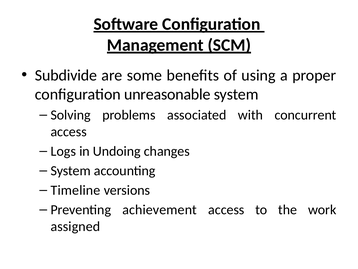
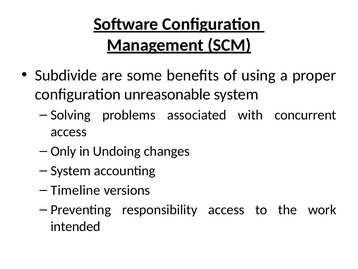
Logs: Logs -> Only
achievement: achievement -> responsibility
assigned: assigned -> intended
